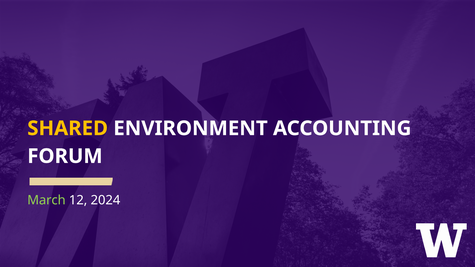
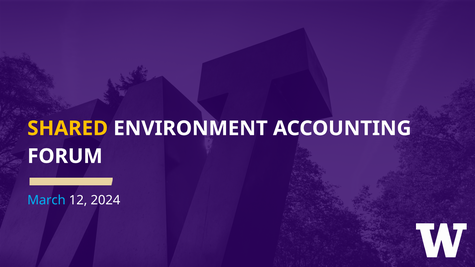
March colour: light green -> light blue
